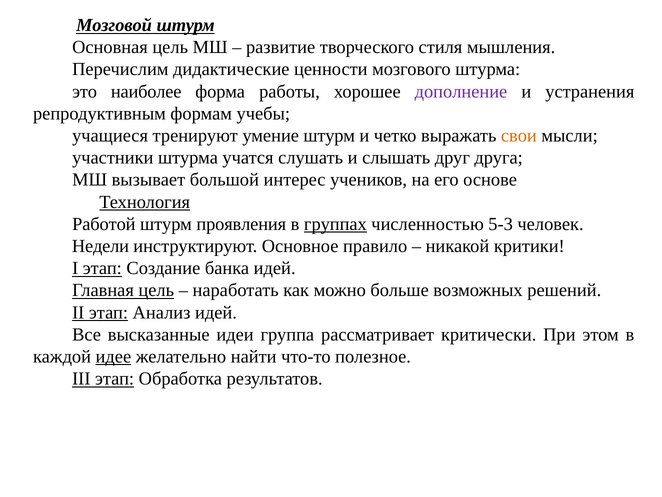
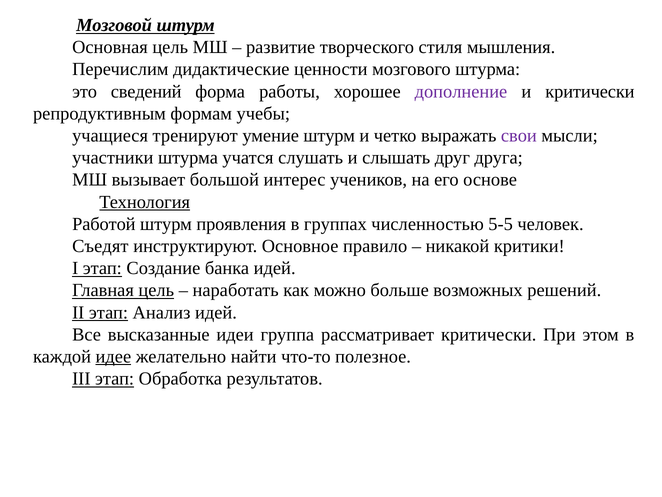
наиболее: наиболее -> сведений
и устранения: устранения -> критически
свои colour: orange -> purple
группах underline: present -> none
5-3: 5-3 -> 5-5
Недели: Недели -> Съедят
